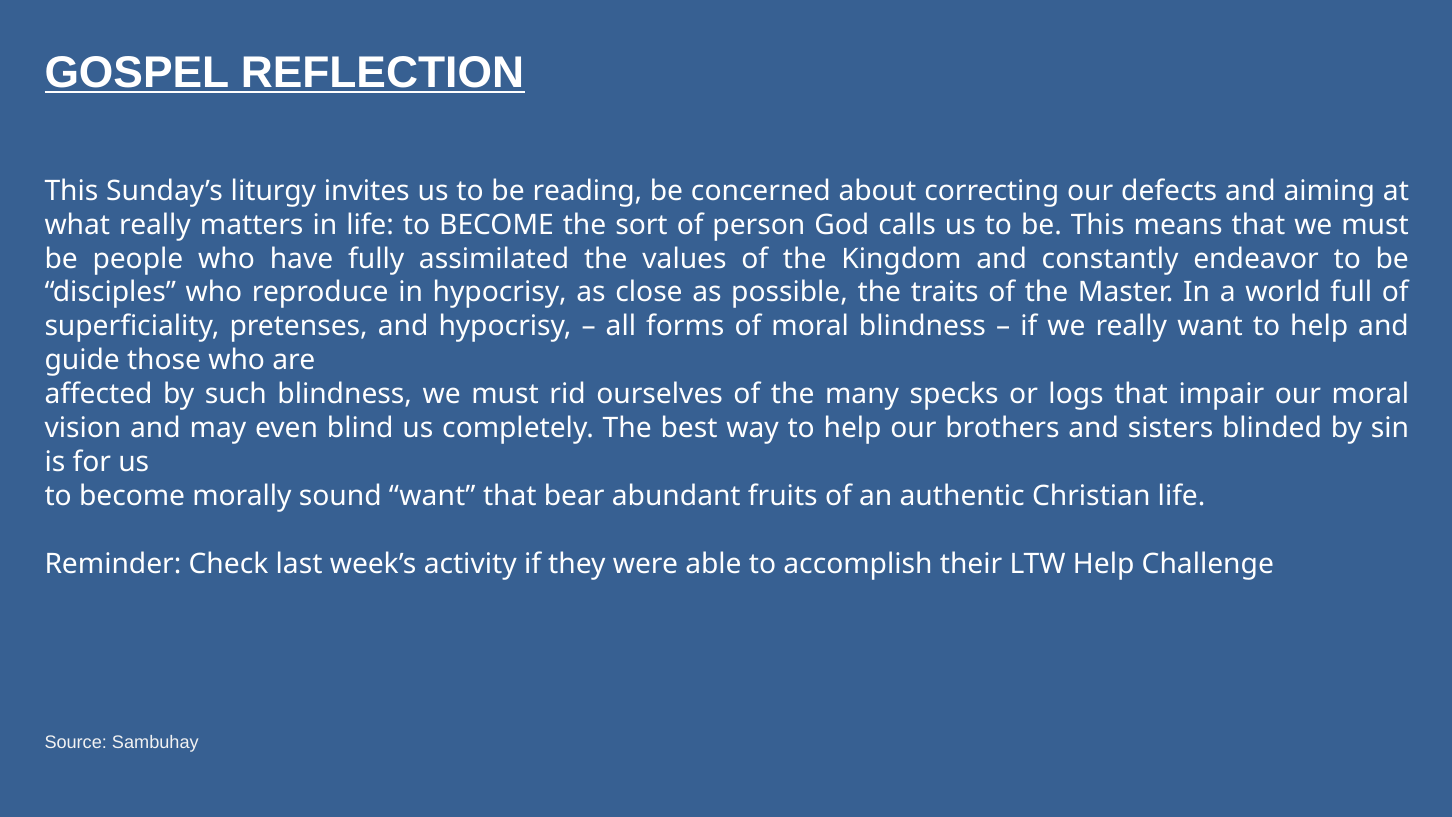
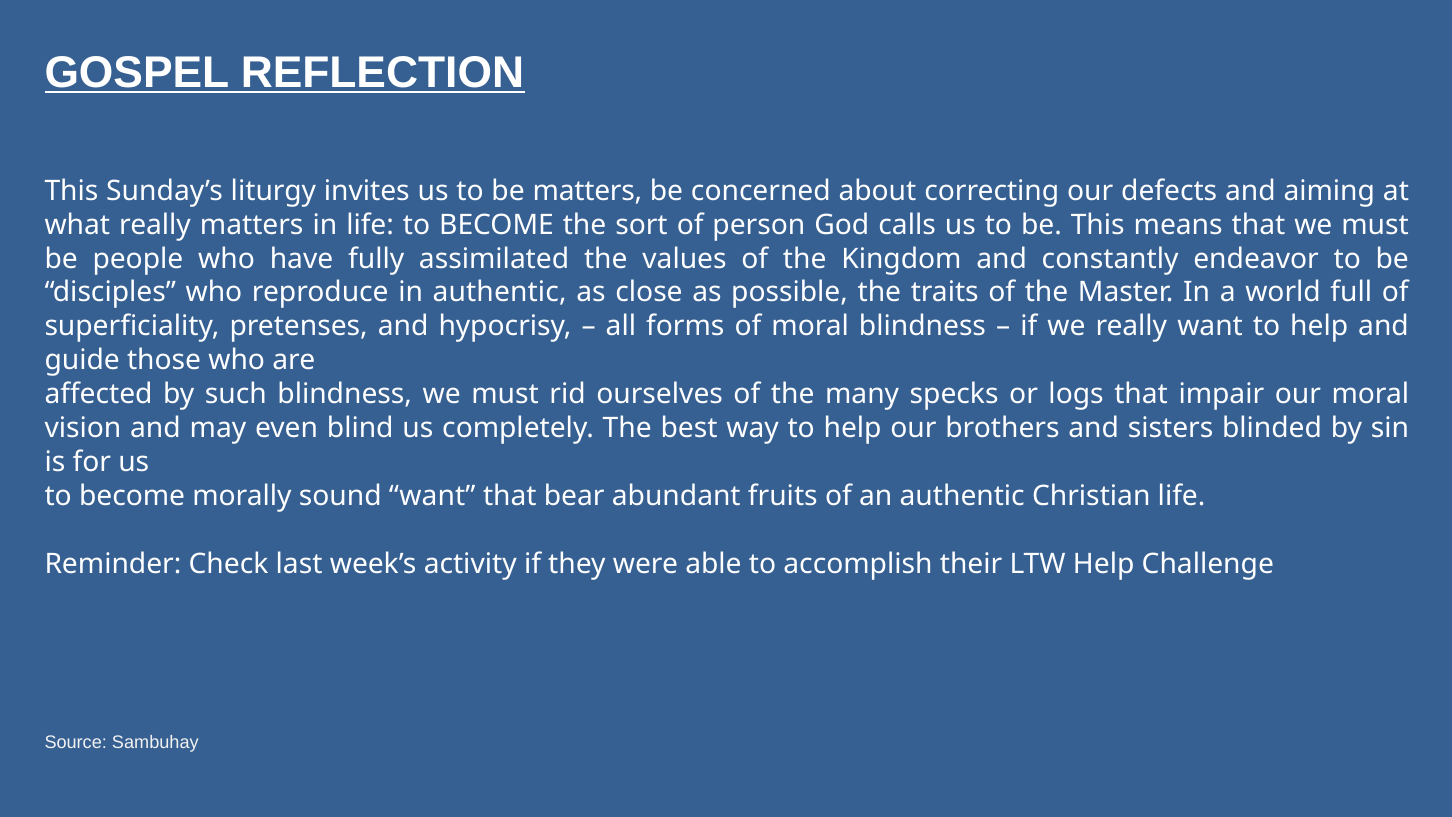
be reading: reading -> matters
in hypocrisy: hypocrisy -> authentic
